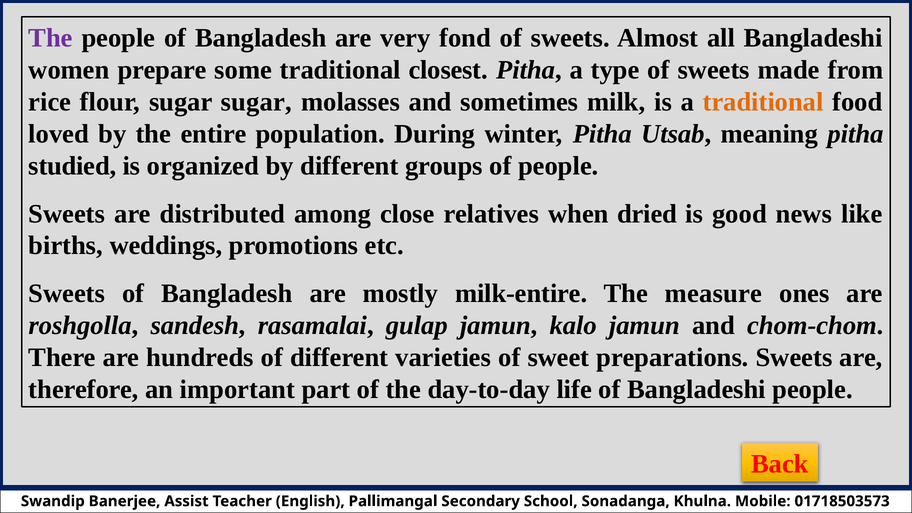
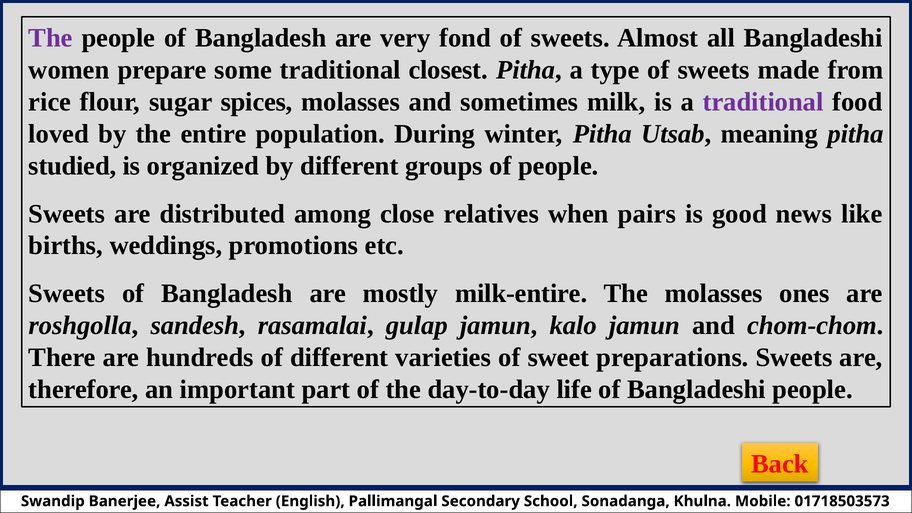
sugar sugar: sugar -> spices
traditional at (763, 102) colour: orange -> purple
dried: dried -> pairs
The measure: measure -> molasses
